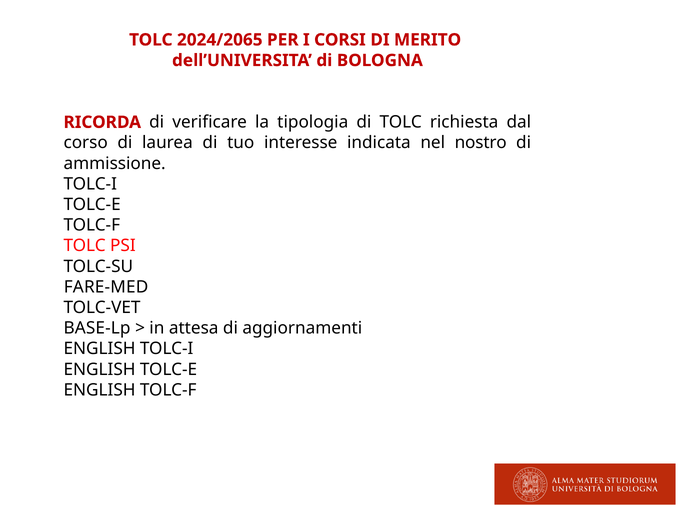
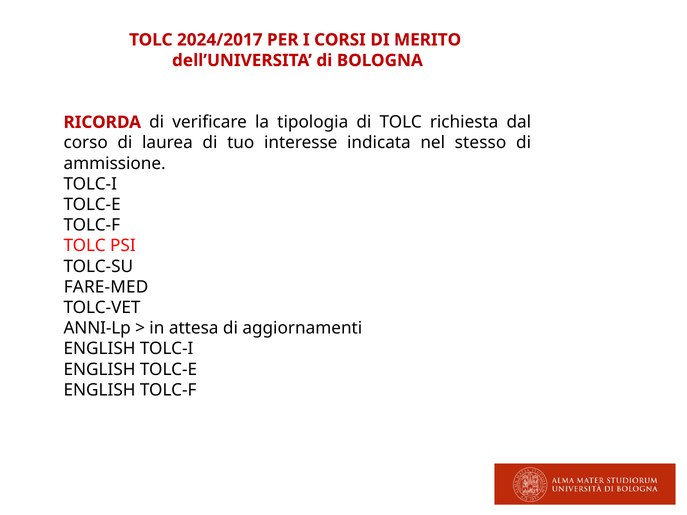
2024/2065: 2024/2065 -> 2024/2017
nostro: nostro -> stesso
BASE-Lp: BASE-Lp -> ANNI-Lp
